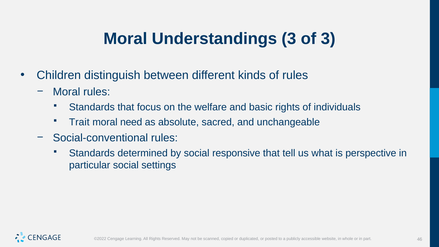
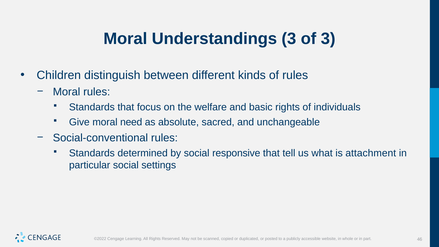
Trait: Trait -> Give
perspective: perspective -> attachment
